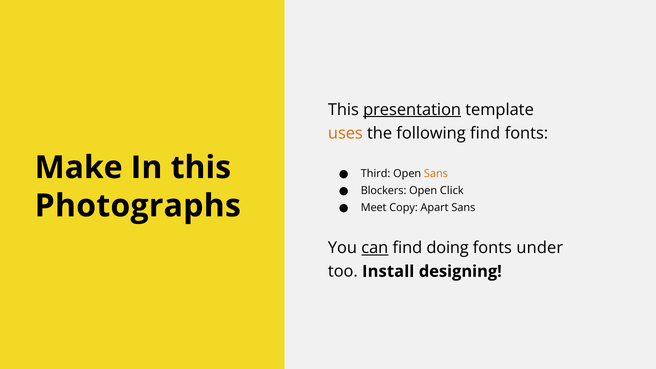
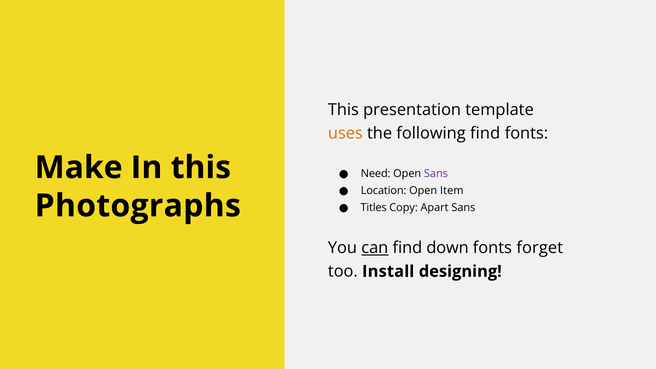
presentation underline: present -> none
Third: Third -> Need
Sans at (436, 174) colour: orange -> purple
Blockers: Blockers -> Location
Click: Click -> Item
Meet: Meet -> Titles
doing: doing -> down
under: under -> forget
